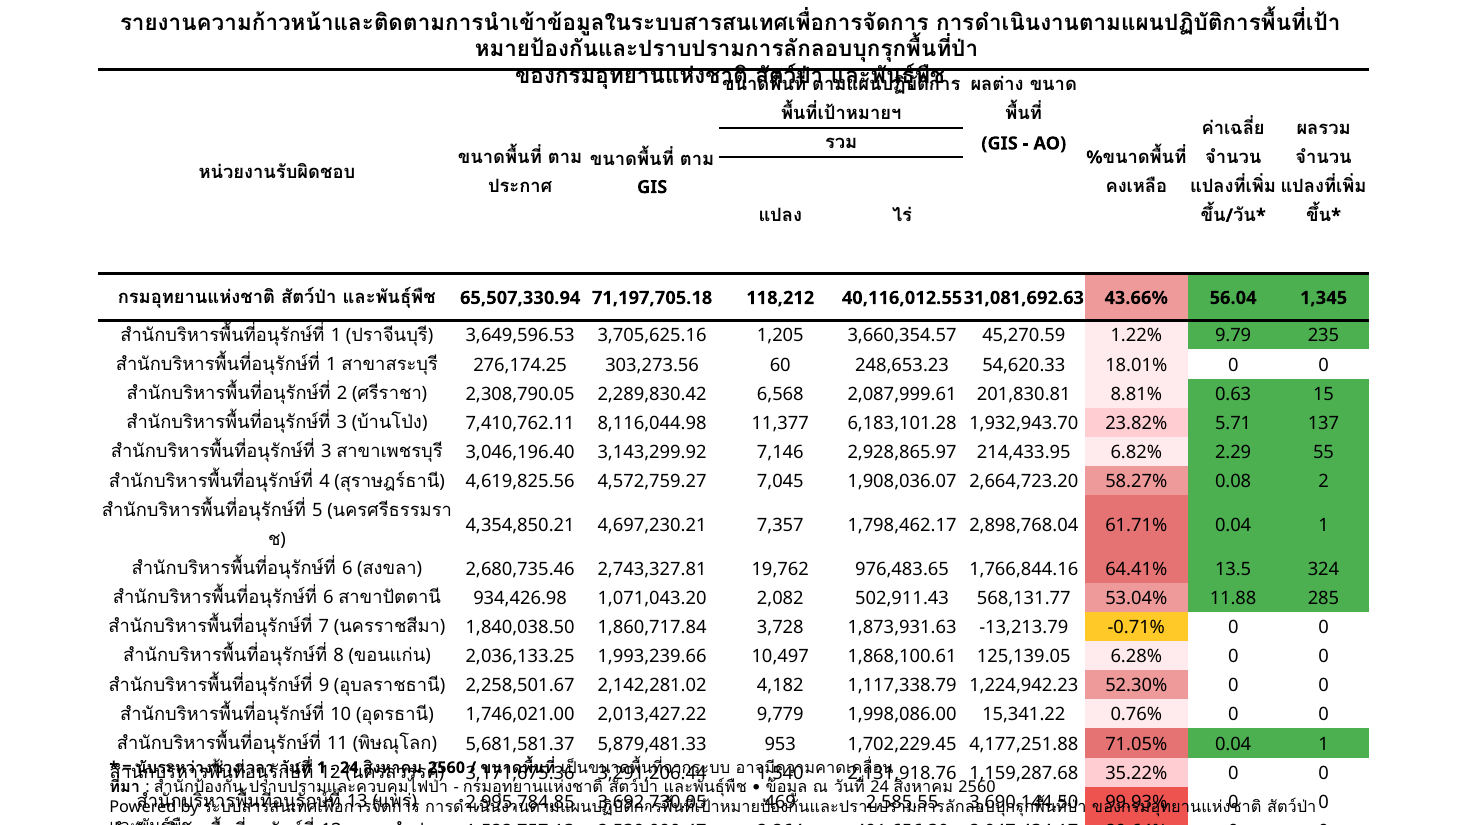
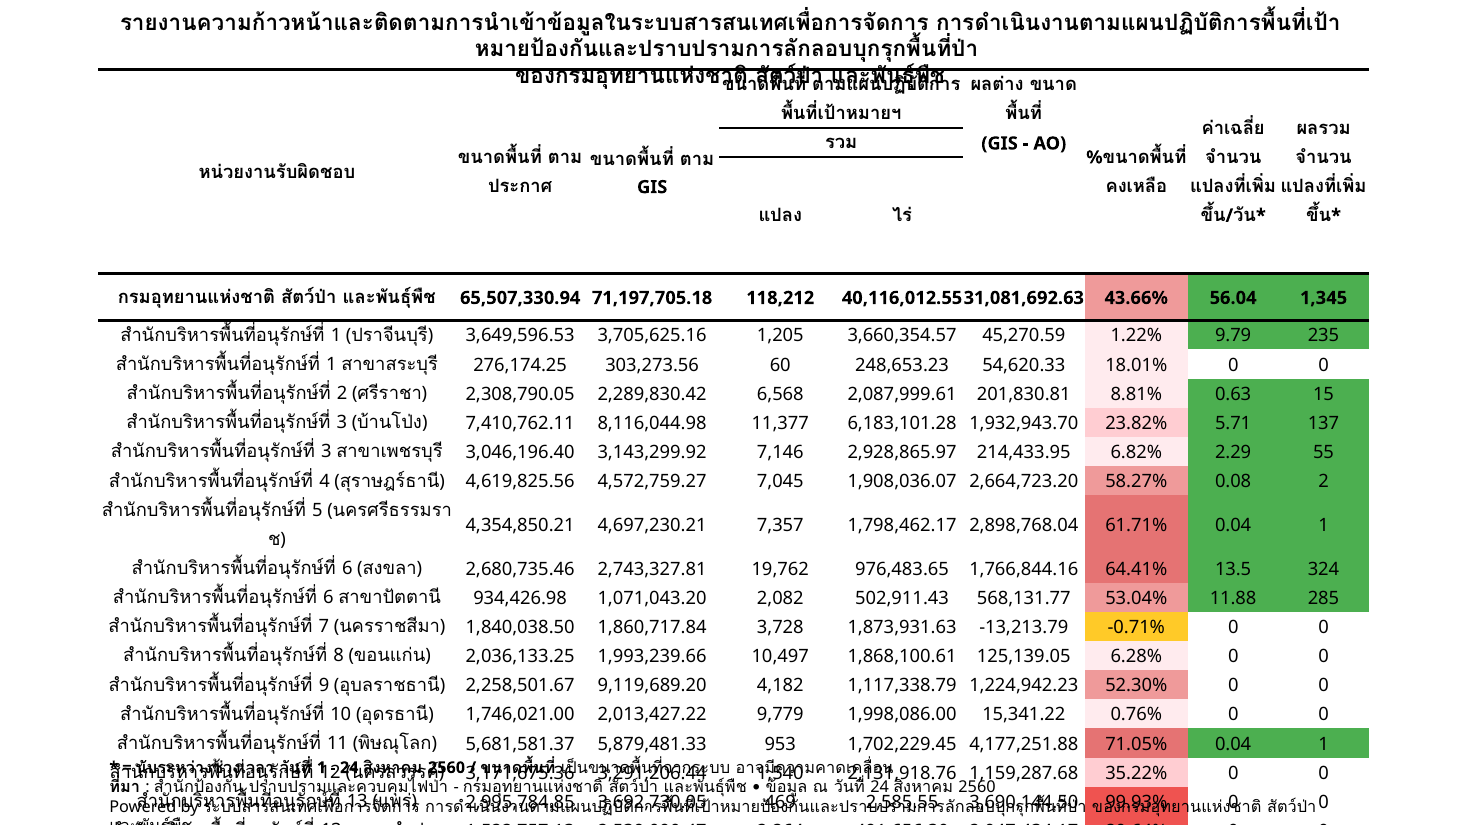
2,142,281.02: 2,142,281.02 -> 9,119,689.20
